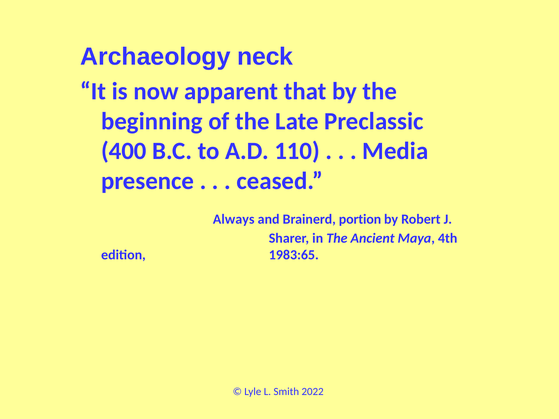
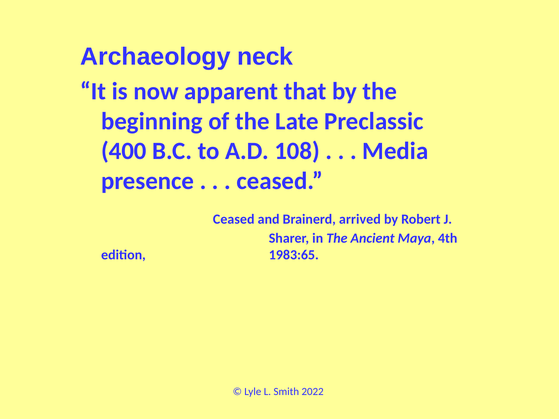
110: 110 -> 108
Always at (234, 219): Always -> Ceased
portion: portion -> arrived
